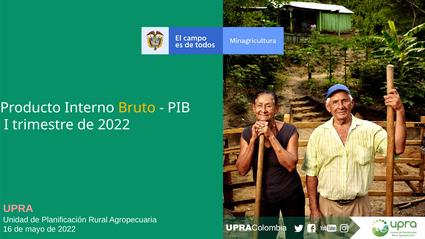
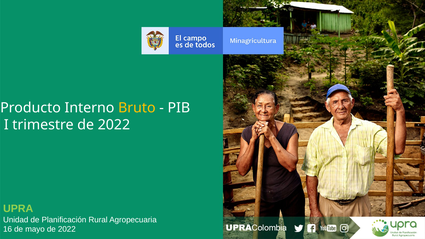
UPRA colour: pink -> light green
